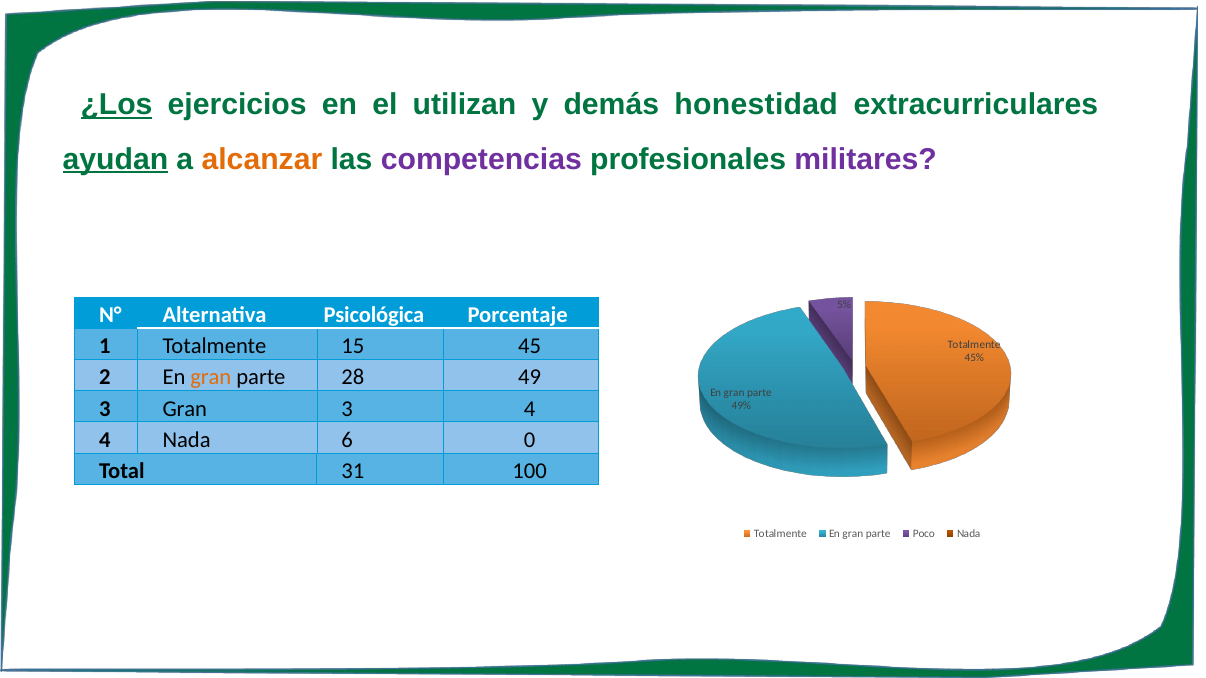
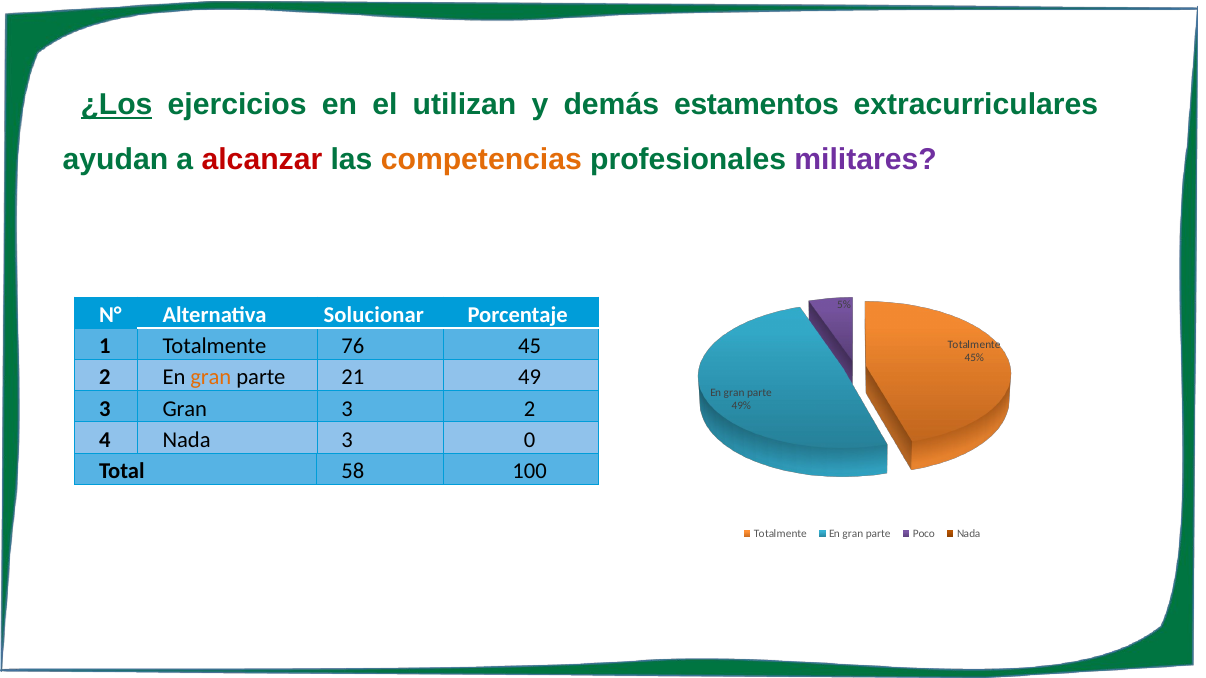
honestidad: honestidad -> estamentos
ayudan underline: present -> none
alcanzar colour: orange -> red
competencias colour: purple -> orange
Psicológica: Psicológica -> Solucionar
15: 15 -> 76
28: 28 -> 21
3 4: 4 -> 2
Nada 6: 6 -> 3
31: 31 -> 58
